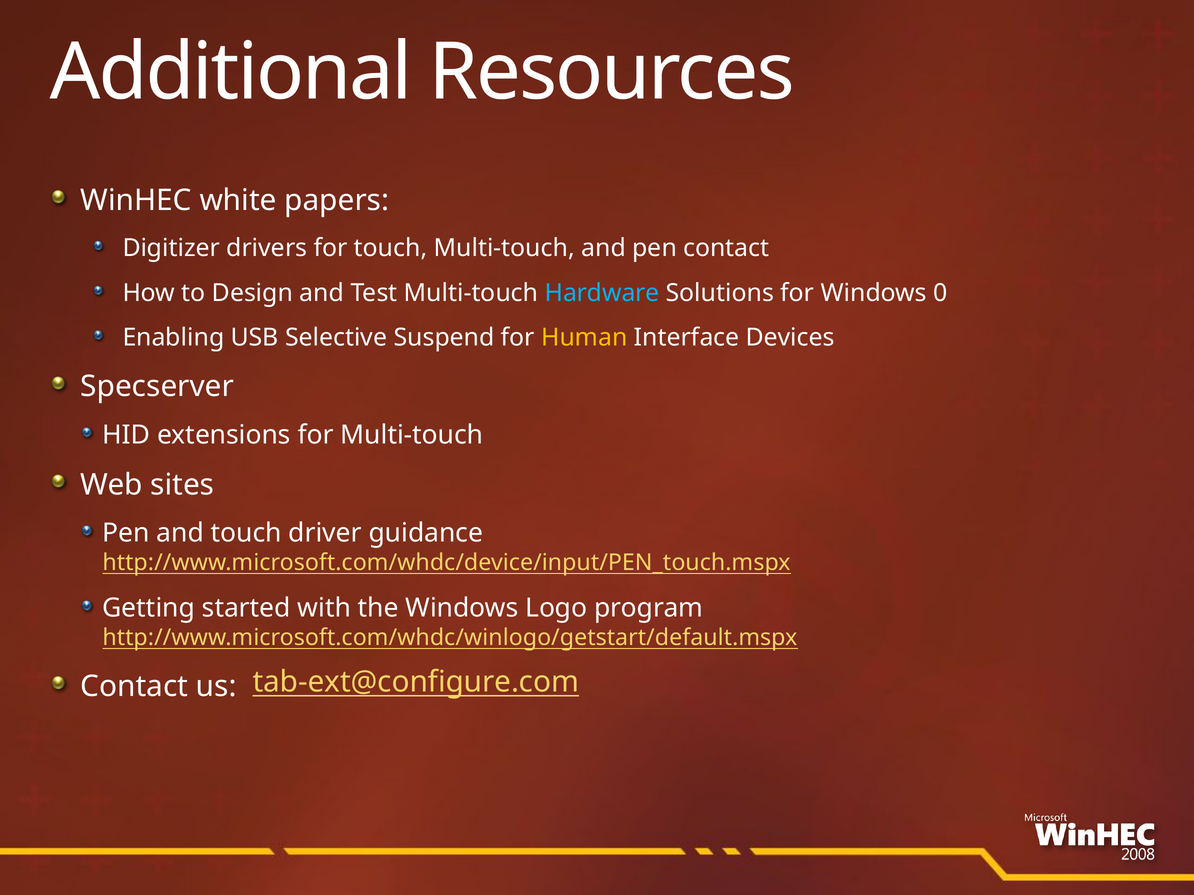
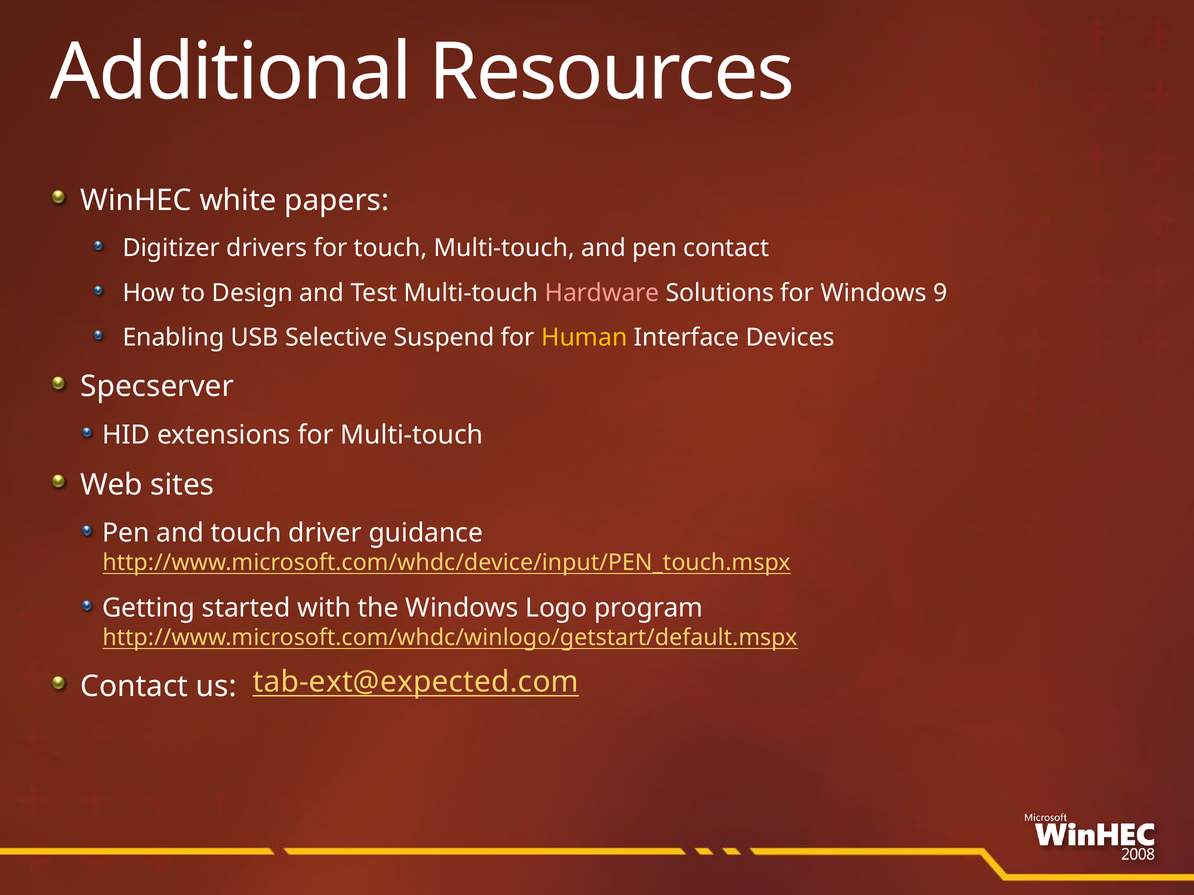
Hardware colour: light blue -> pink
0: 0 -> 9
tab-ext@configure.com: tab-ext@configure.com -> tab-ext@expected.com
